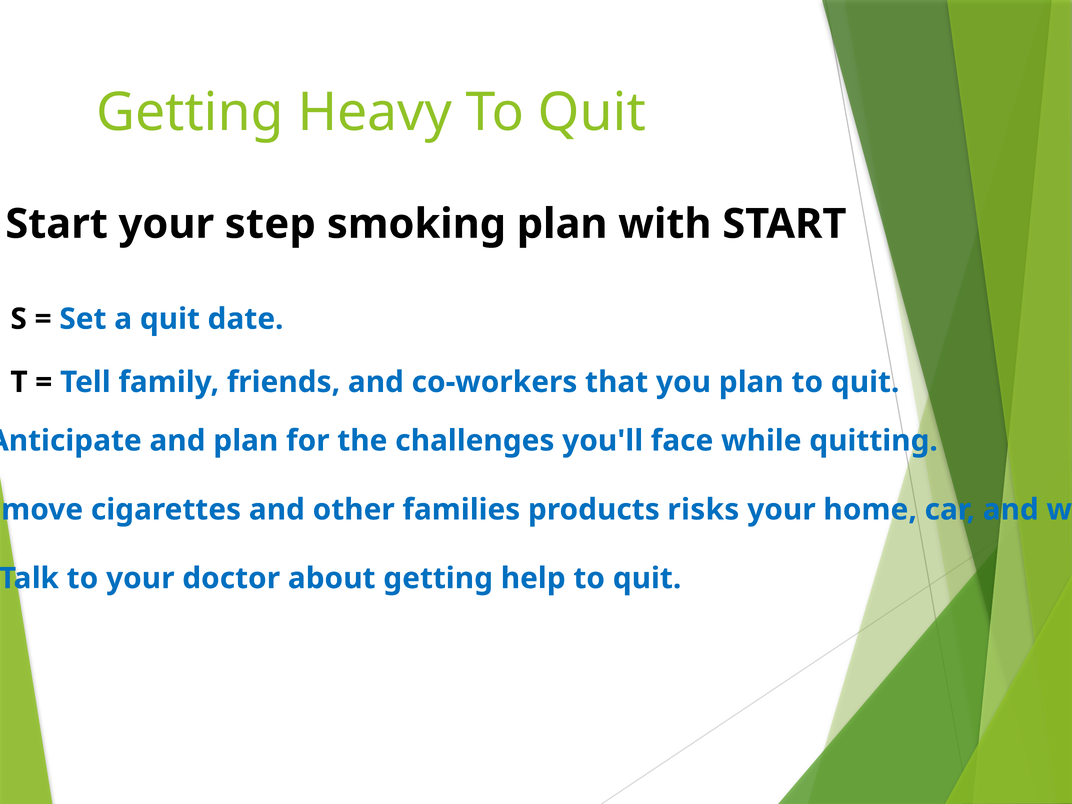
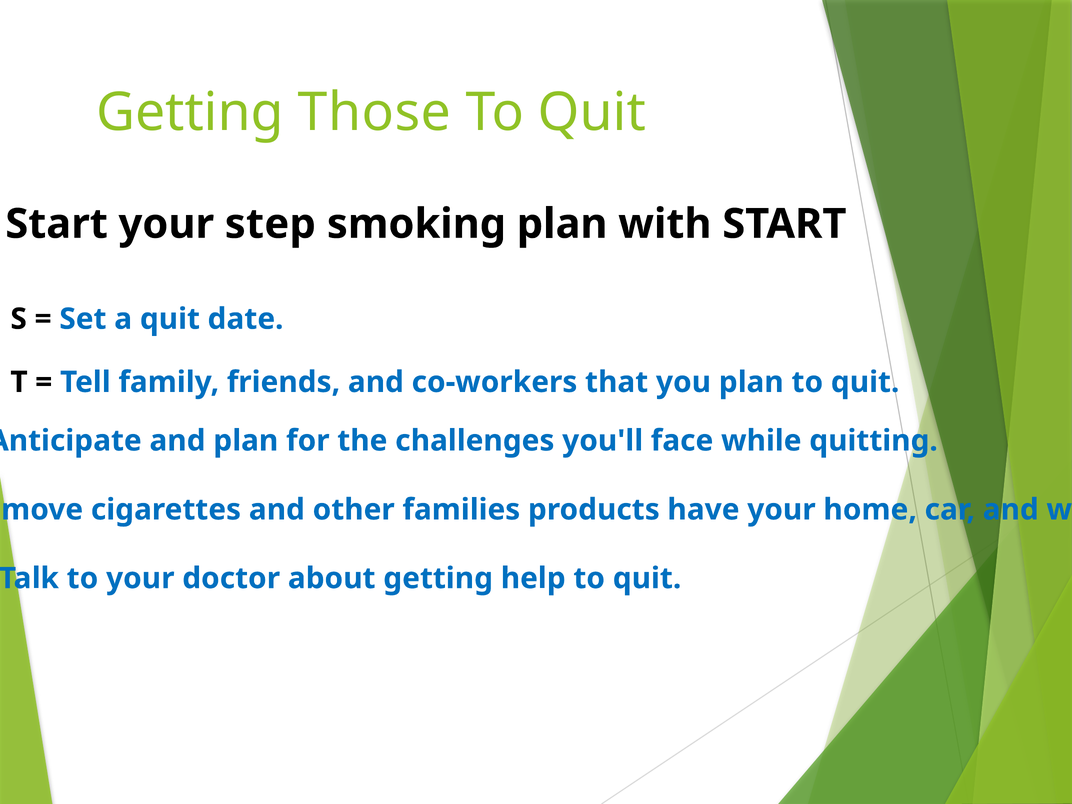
Heavy: Heavy -> Those
risks: risks -> have
